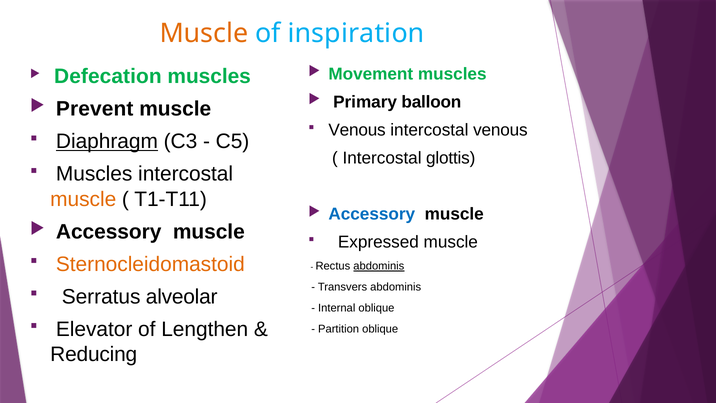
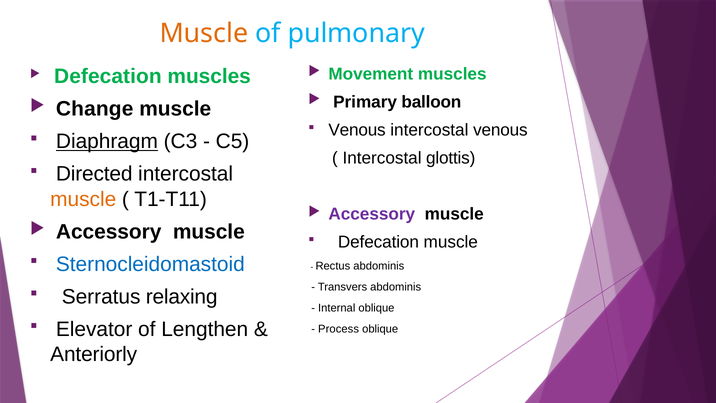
inspiration: inspiration -> pulmonary
Prevent: Prevent -> Change
Muscles at (94, 174): Muscles -> Directed
Accessory at (372, 214) colour: blue -> purple
Expressed at (378, 242): Expressed -> Defecation
Sternocleidomastoid colour: orange -> blue
abdominis at (379, 266) underline: present -> none
alveolar: alveolar -> relaxing
Partition: Partition -> Process
Reducing: Reducing -> Anteriorly
